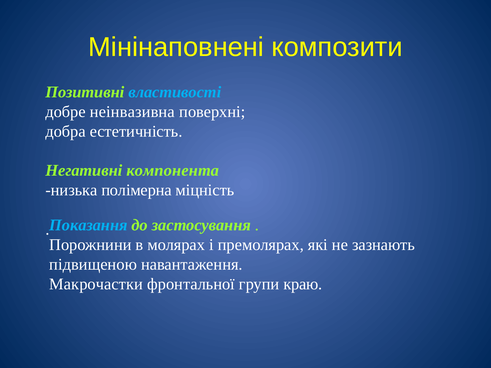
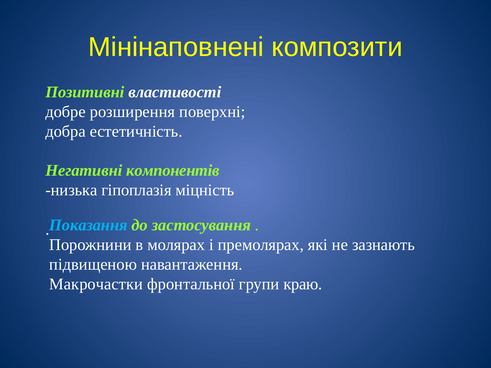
властивості colour: light blue -> white
неінвазивна: неінвазивна -> розширення
компонента: компонента -> компонентів
полімерна: полімерна -> гіпоплазія
